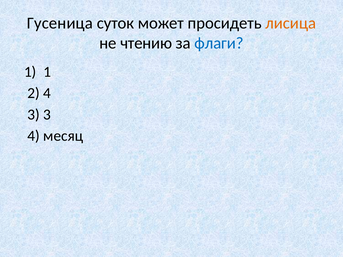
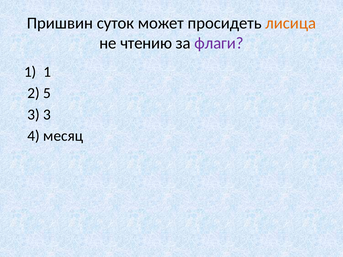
Гусеница: Гусеница -> Пришвин
флаги colour: blue -> purple
2 4: 4 -> 5
